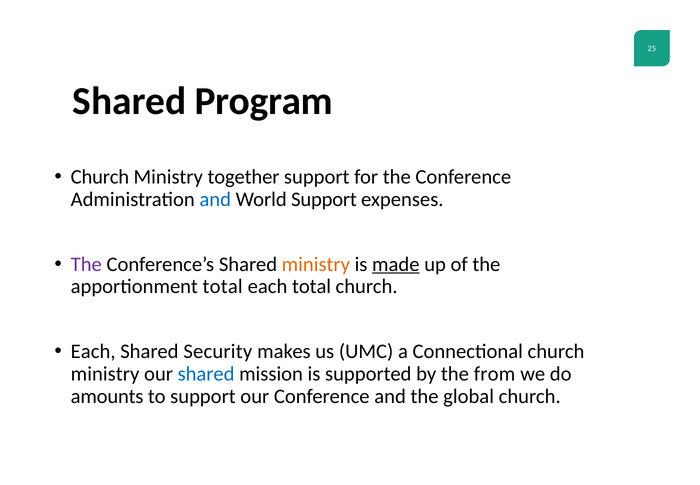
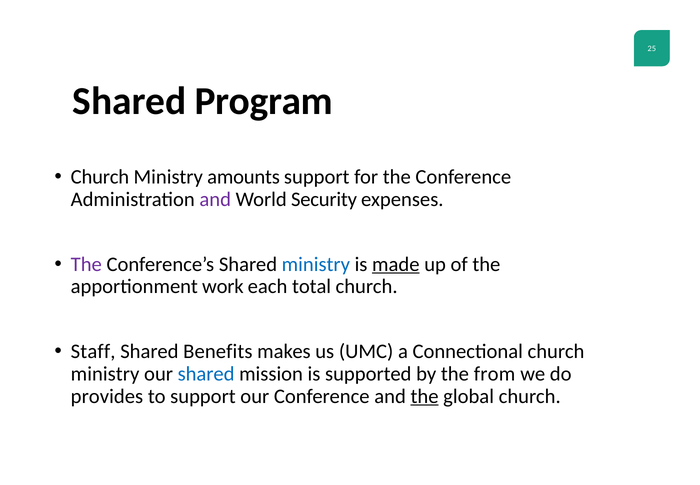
together: together -> amounts
and at (215, 199) colour: blue -> purple
World Support: Support -> Security
ministry at (316, 264) colour: orange -> blue
apportionment total: total -> work
Each at (93, 351): Each -> Staff
Security: Security -> Benefits
amounts: amounts -> provides
the at (425, 396) underline: none -> present
